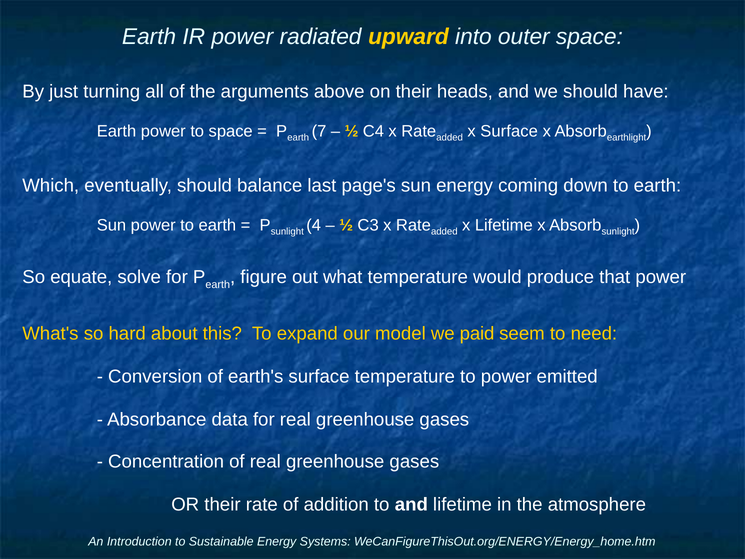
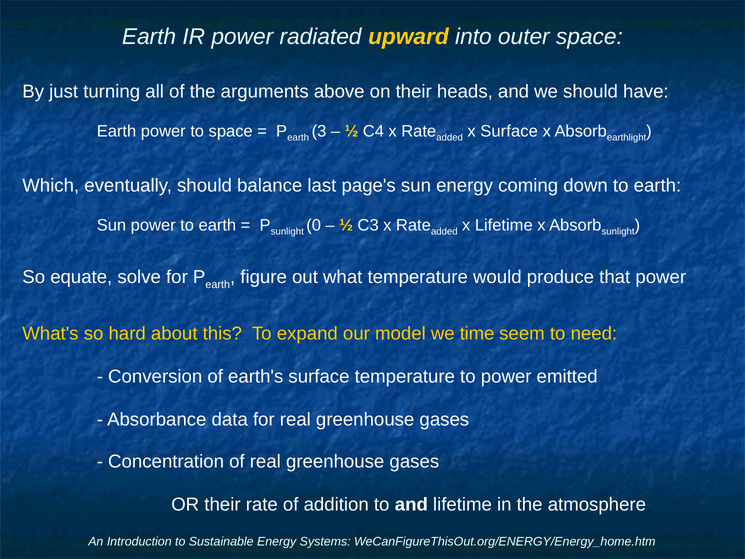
7: 7 -> 3
4: 4 -> 0
paid: paid -> time
